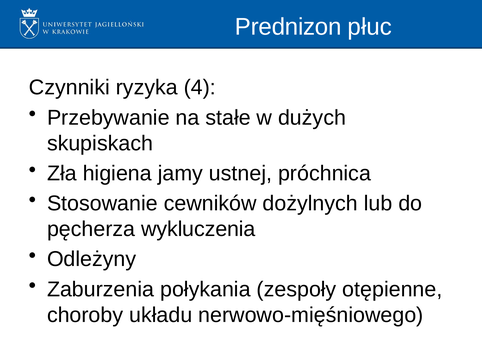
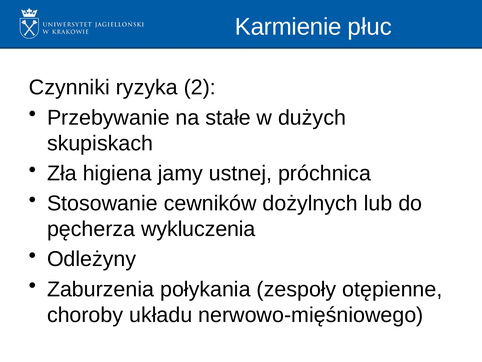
Prednizon: Prednizon -> Karmienie
4: 4 -> 2
